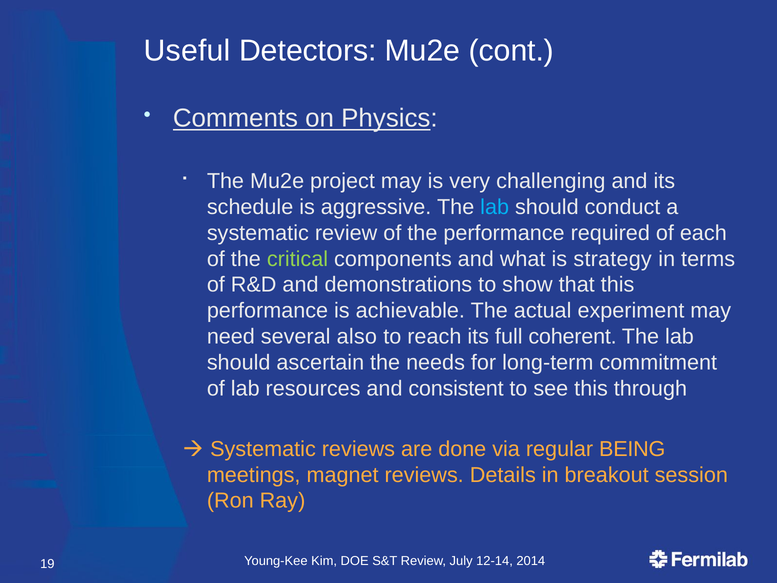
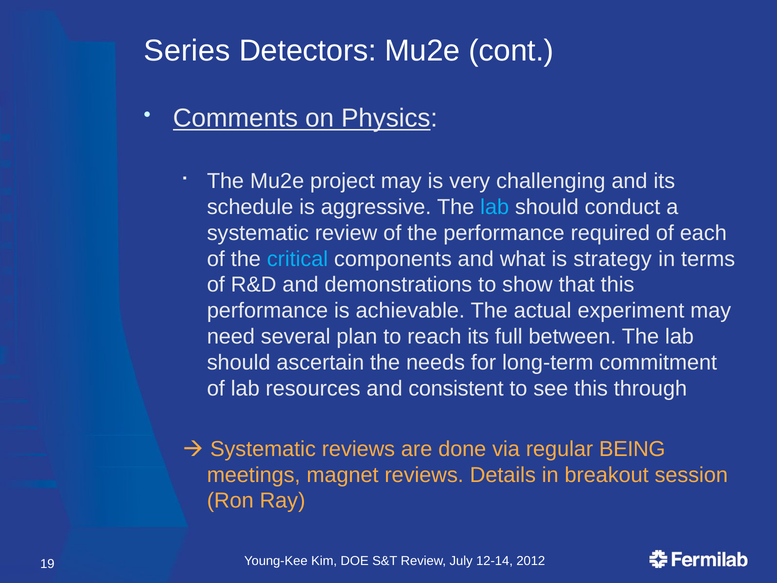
Useful: Useful -> Series
critical colour: light green -> light blue
also: also -> plan
coherent: coherent -> between
2014: 2014 -> 2012
